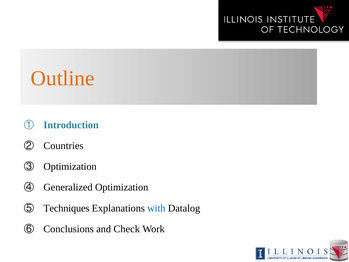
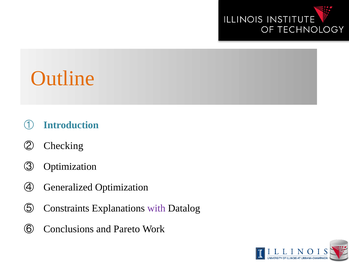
Countries: Countries -> Checking
Techniques: Techniques -> Constraints
with colour: blue -> purple
Check: Check -> Pareto
